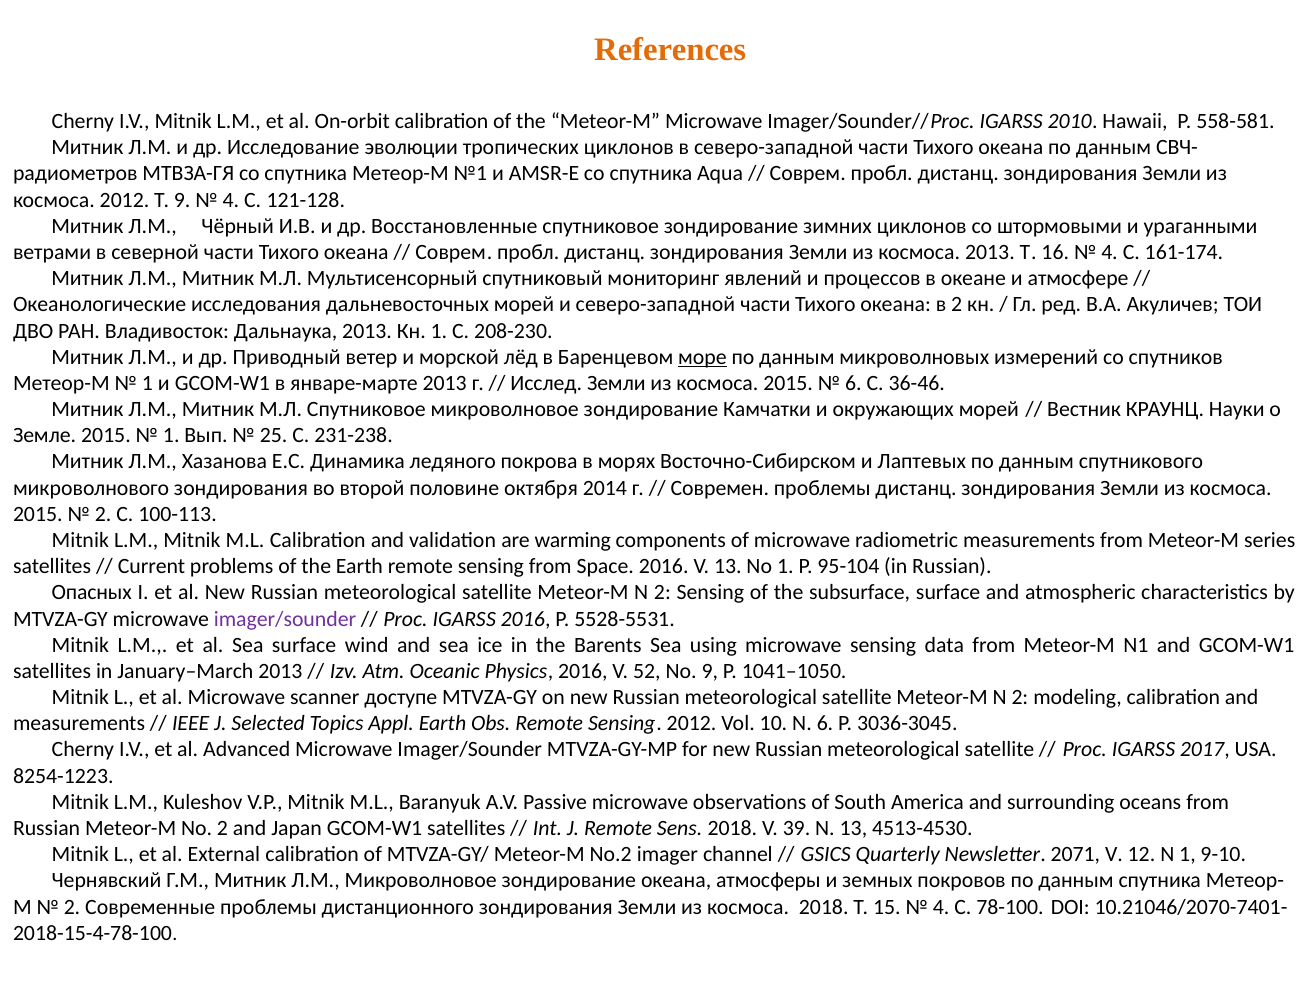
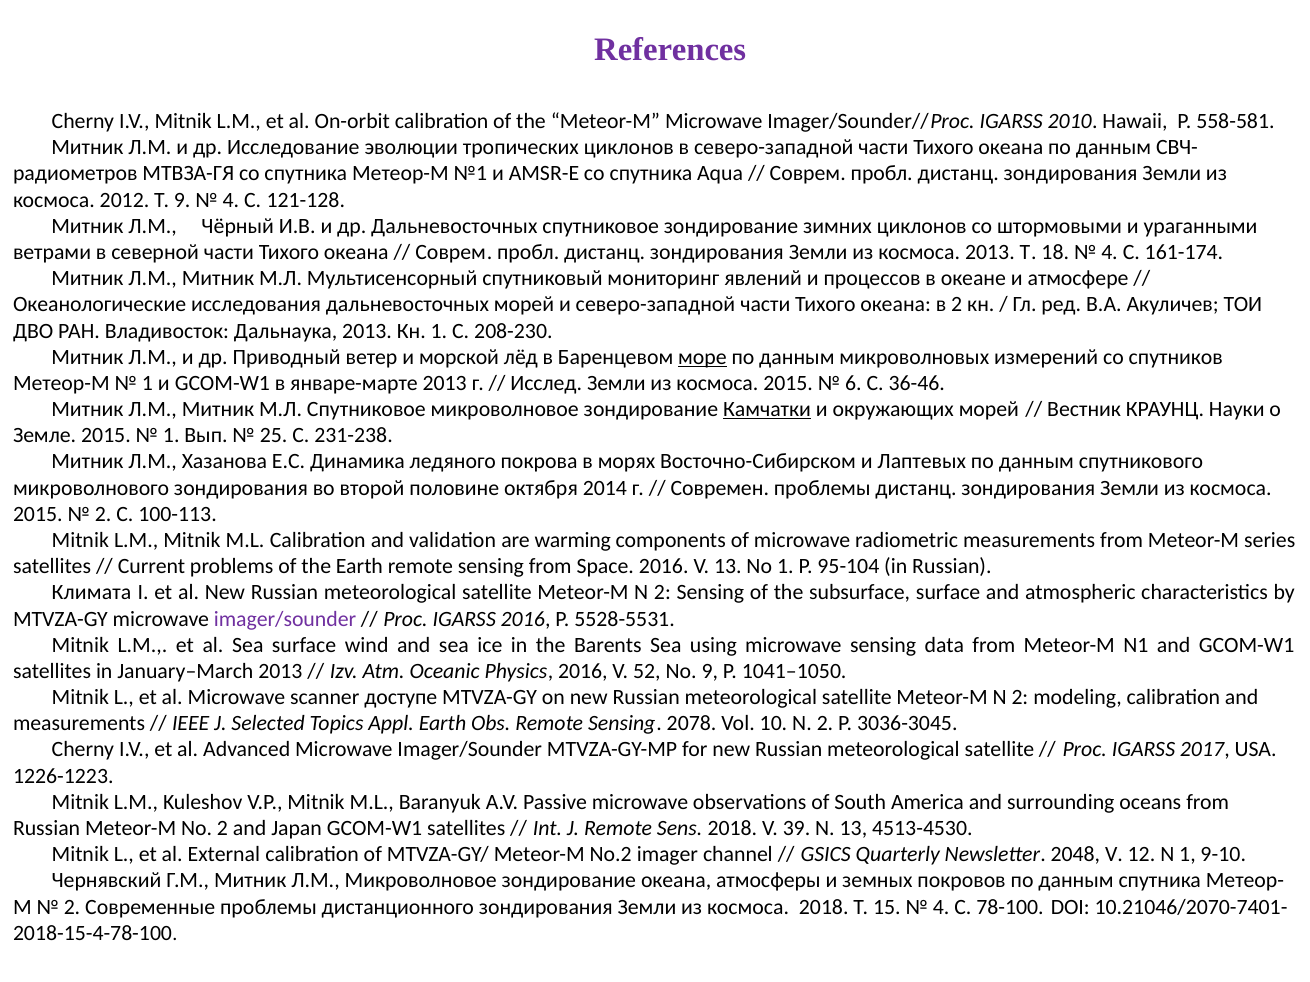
References colour: orange -> purple
др Восстановленные: Восстановленные -> Дальневосточных
16: 16 -> 18
Камчатки underline: none -> present
Опасных: Опасных -> Климата
Sensing 2012: 2012 -> 2078
10 N 6: 6 -> 2
8254-1223: 8254-1223 -> 1226-1223
2071: 2071 -> 2048
